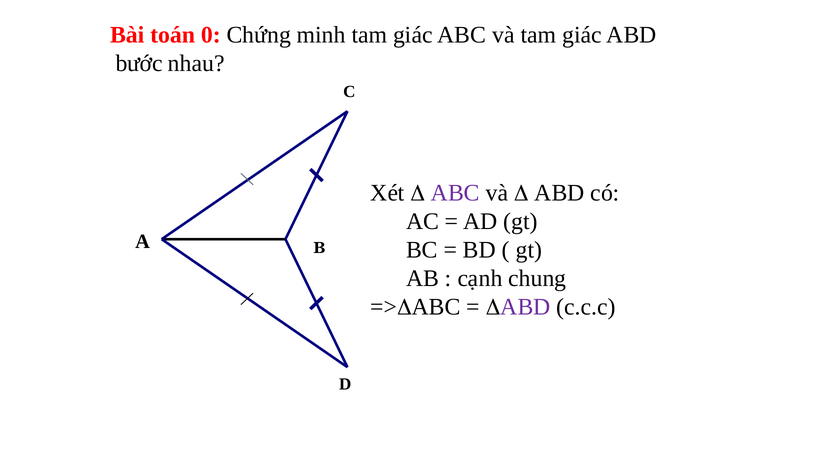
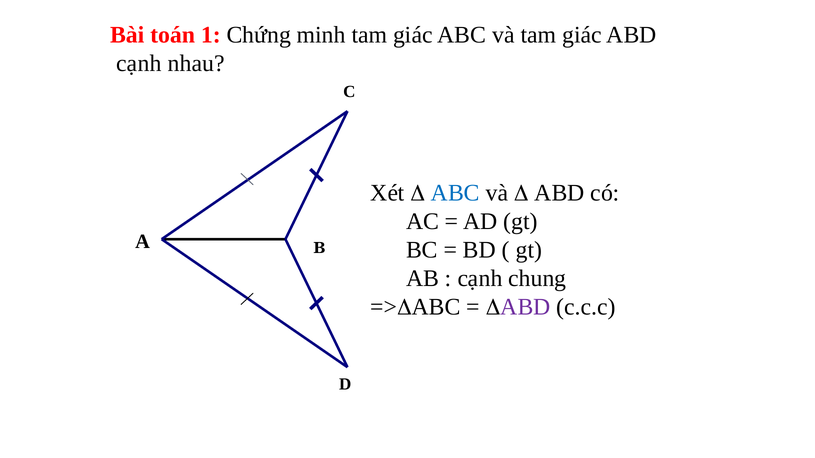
0: 0 -> 1
bước at (139, 63): bước -> cạnh
ABC at (455, 193) colour: purple -> blue
